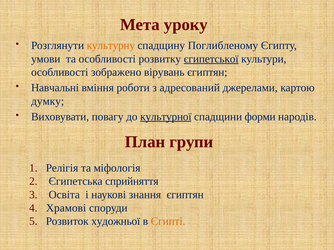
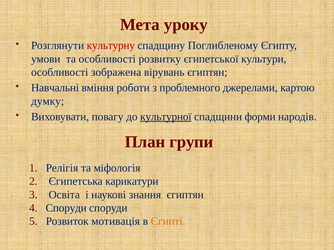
культурну colour: orange -> red
єгипетської underline: present -> none
зображено: зображено -> зображена
адресований: адресований -> проблемного
сприйняття: сприйняття -> карикатури
Храмові at (66, 208): Храмові -> Споруди
художньої: художньої -> мотивація
